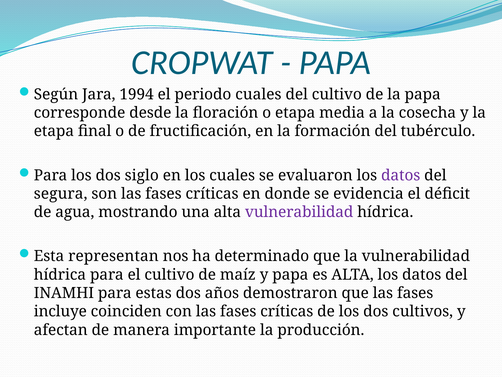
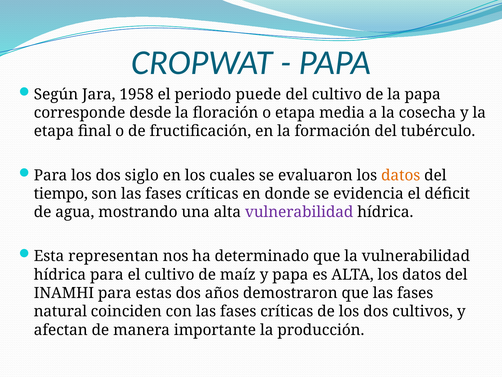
1994: 1994 -> 1958
periodo cuales: cuales -> puede
datos at (401, 175) colour: purple -> orange
segura: segura -> tiempo
incluye: incluye -> natural
